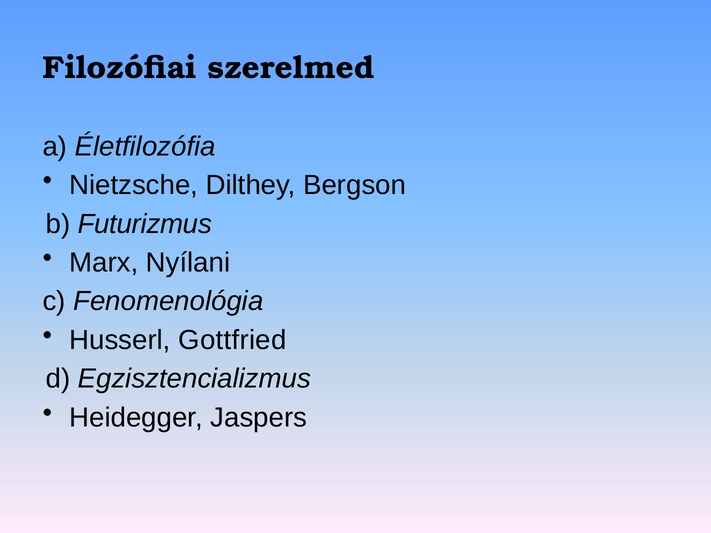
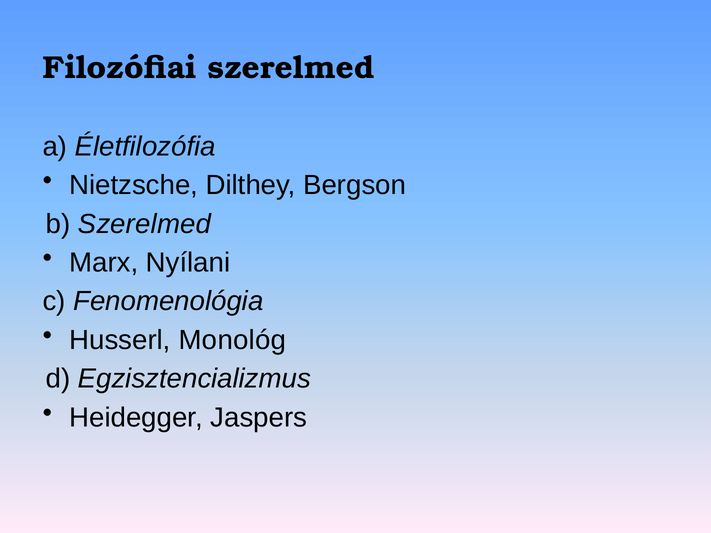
b Futurizmus: Futurizmus -> Szerelmed
Gottfried: Gottfried -> Monológ
